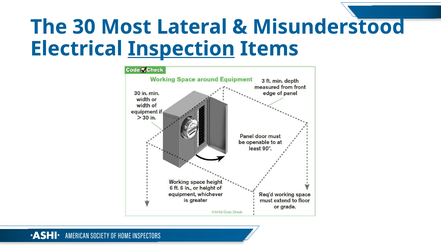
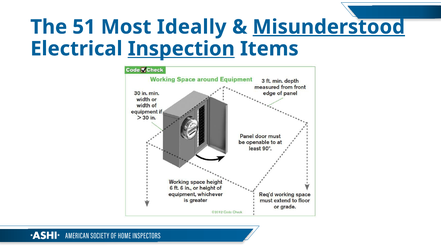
30: 30 -> 51
Lateral: Lateral -> Ideally
Misunderstood underline: none -> present
